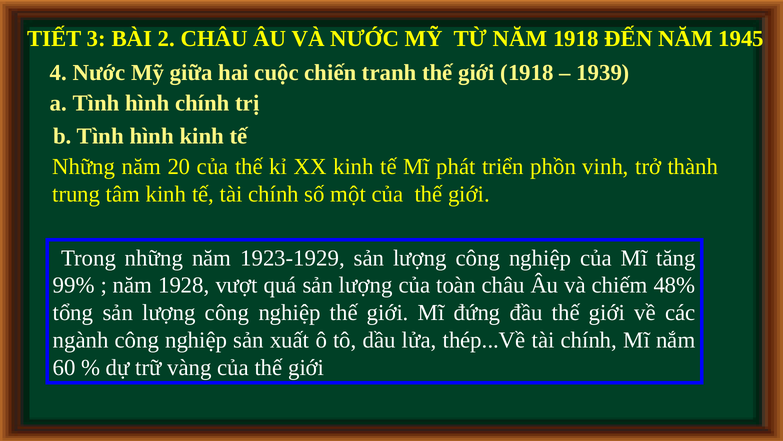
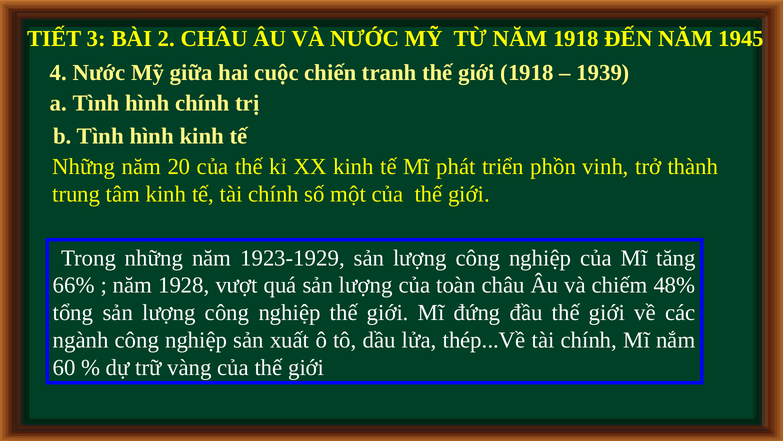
99%: 99% -> 66%
